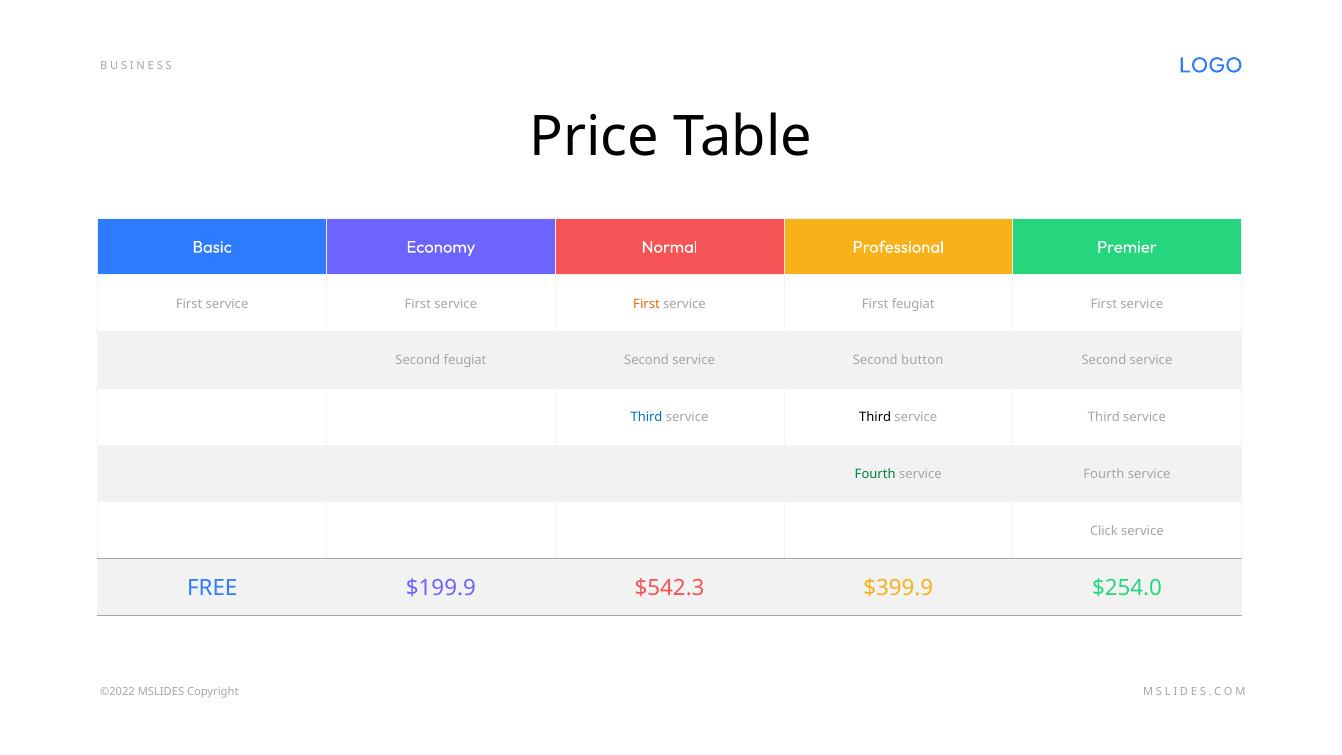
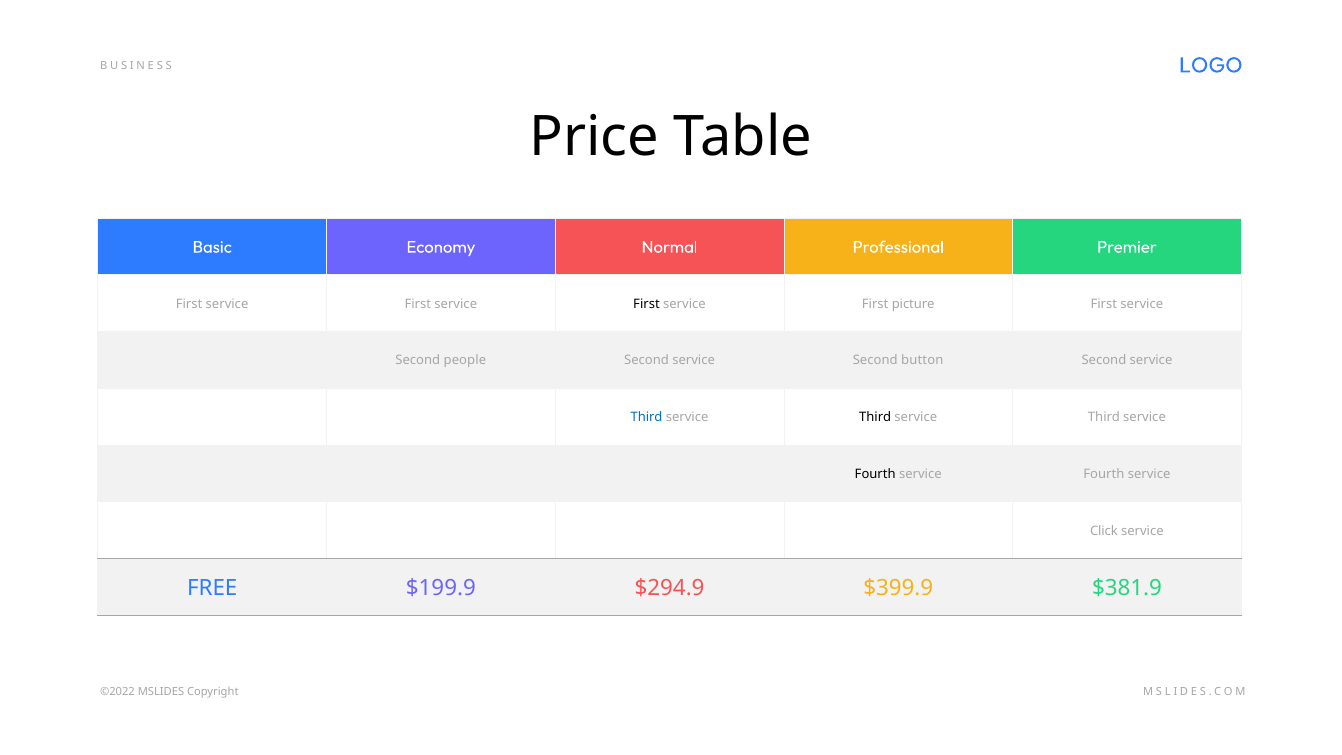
First at (647, 304) colour: orange -> black
First feugiat: feugiat -> picture
Second feugiat: feugiat -> people
Fourth at (875, 474) colour: green -> black
$542.3: $542.3 -> $294.9
$254.0: $254.0 -> $381.9
